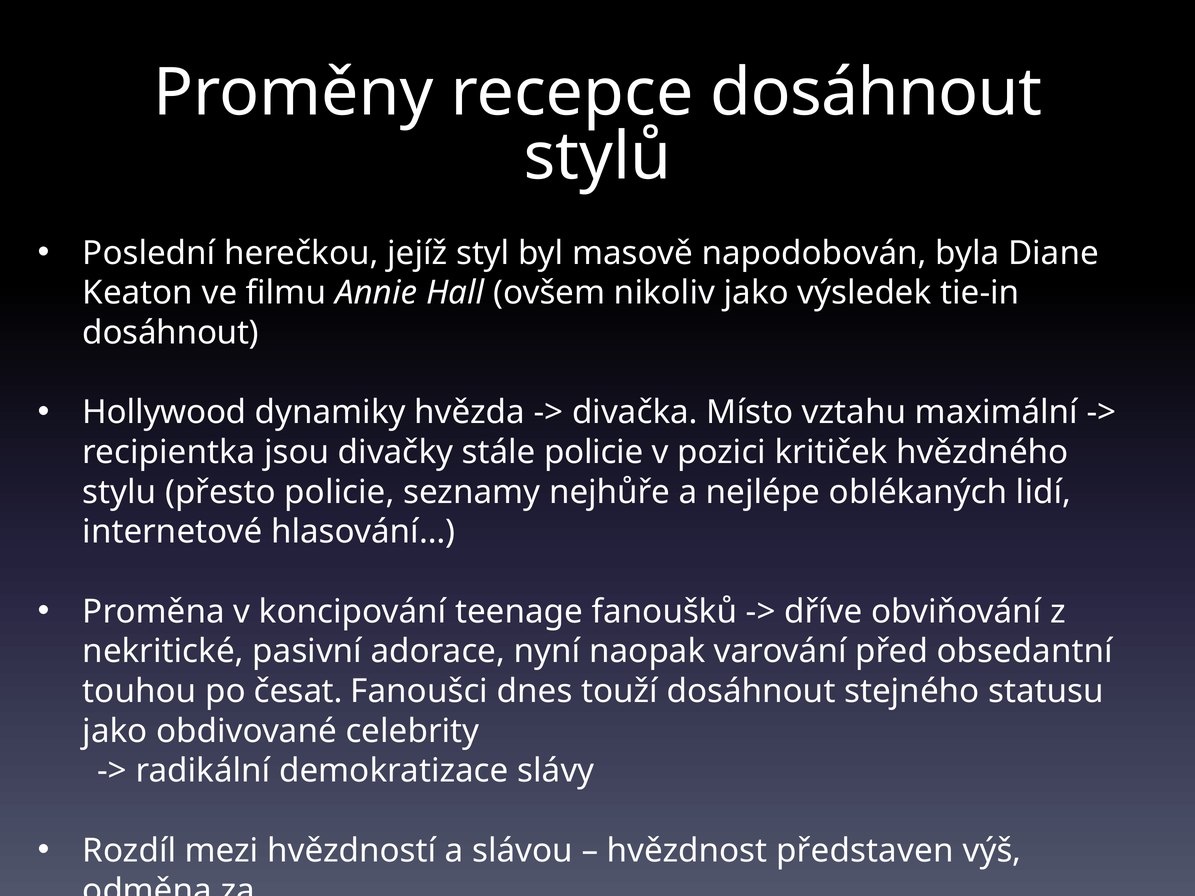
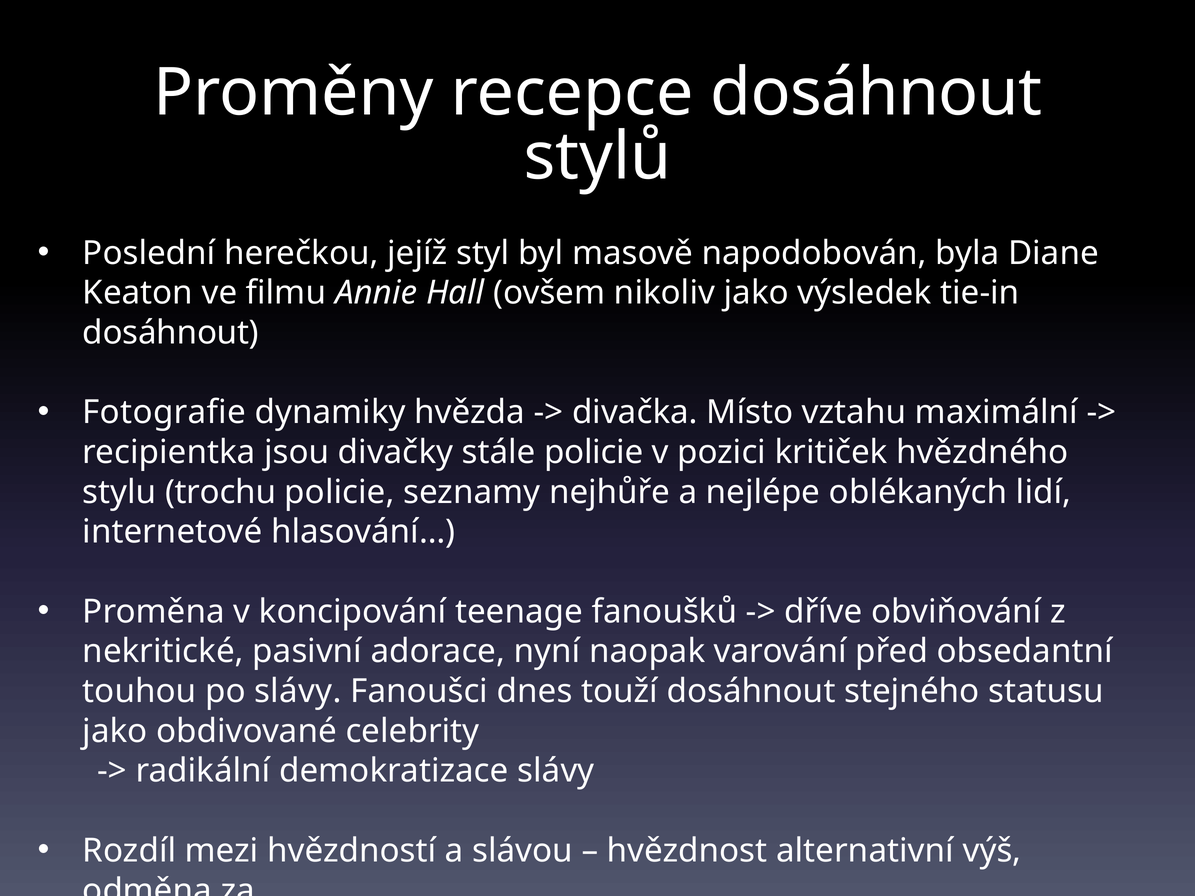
Hollywood: Hollywood -> Fotografie
přesto: přesto -> trochu
po česat: česat -> slávy
představen: představen -> alternativní
